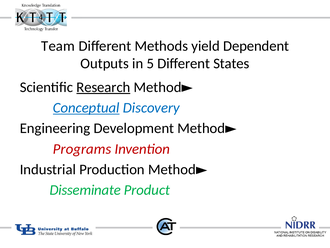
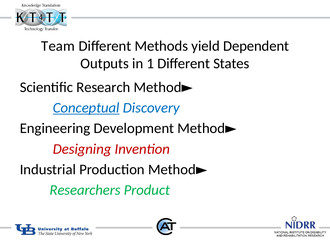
5: 5 -> 1
Research underline: present -> none
Programs: Programs -> Designing
Disseminate: Disseminate -> Researchers
